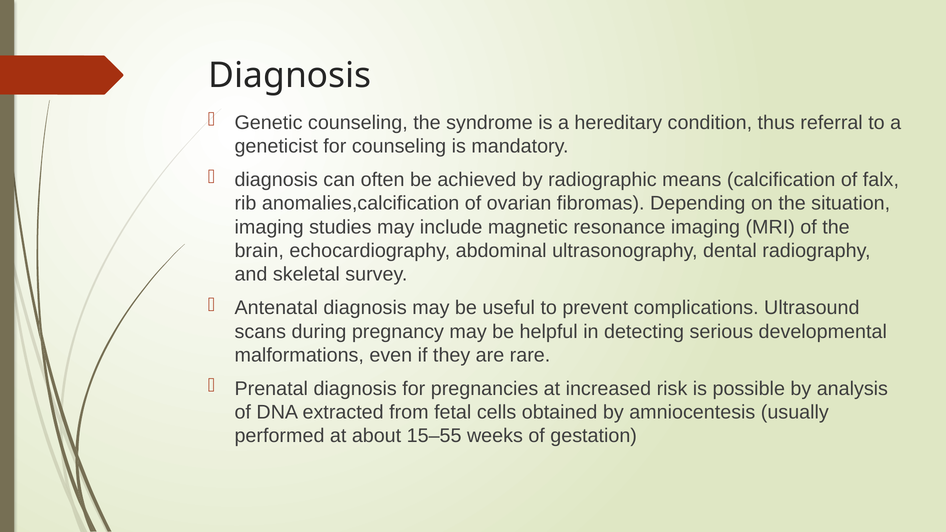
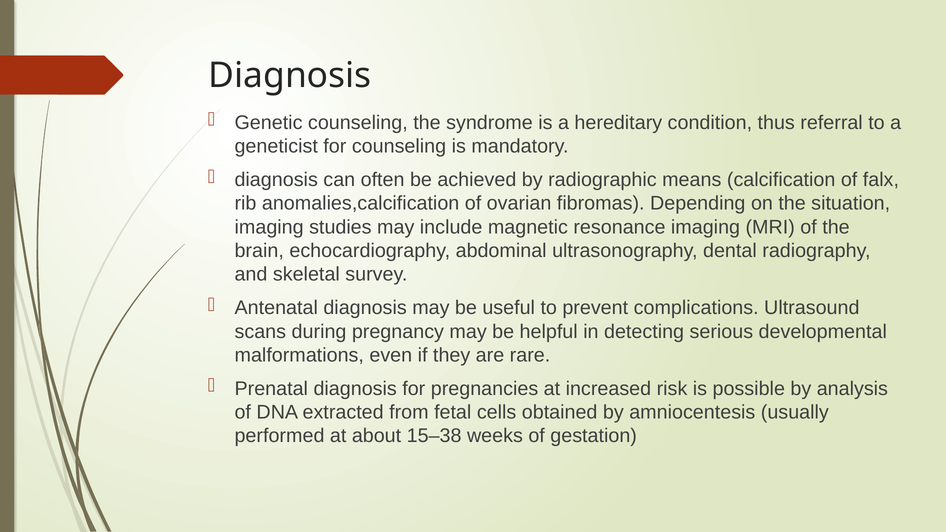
15–55: 15–55 -> 15–38
